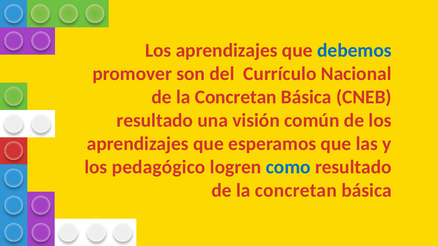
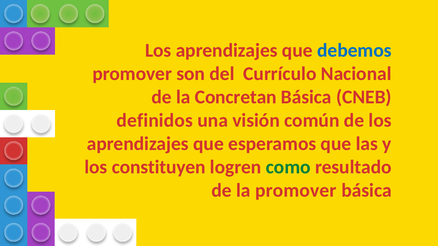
resultado at (155, 121): resultado -> definidos
pedagógico: pedagógico -> constituyen
como colour: blue -> green
concretan at (296, 191): concretan -> promover
